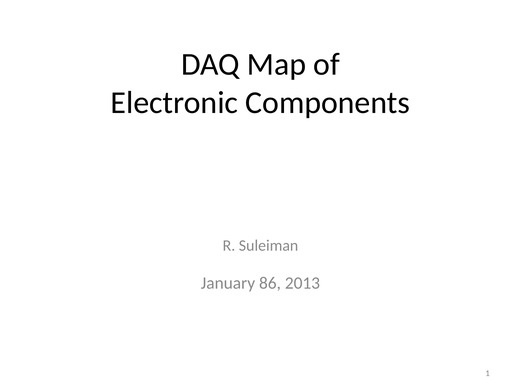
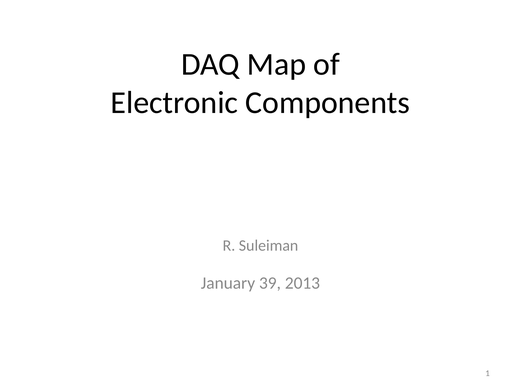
86: 86 -> 39
